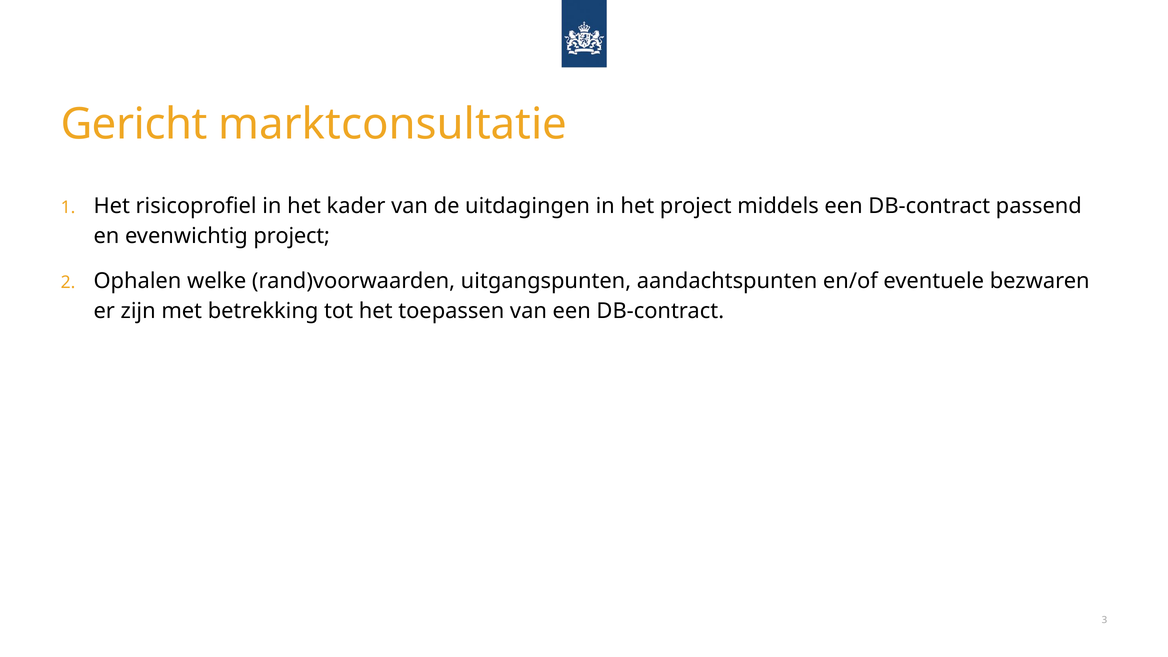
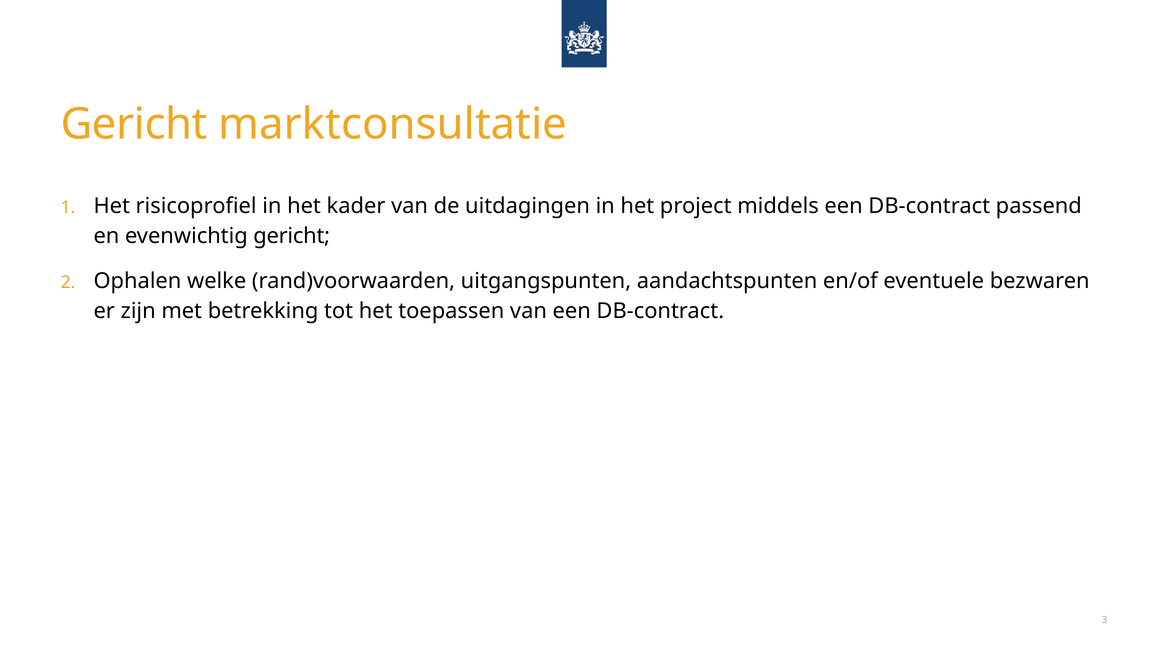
evenwichtig project: project -> gericht
